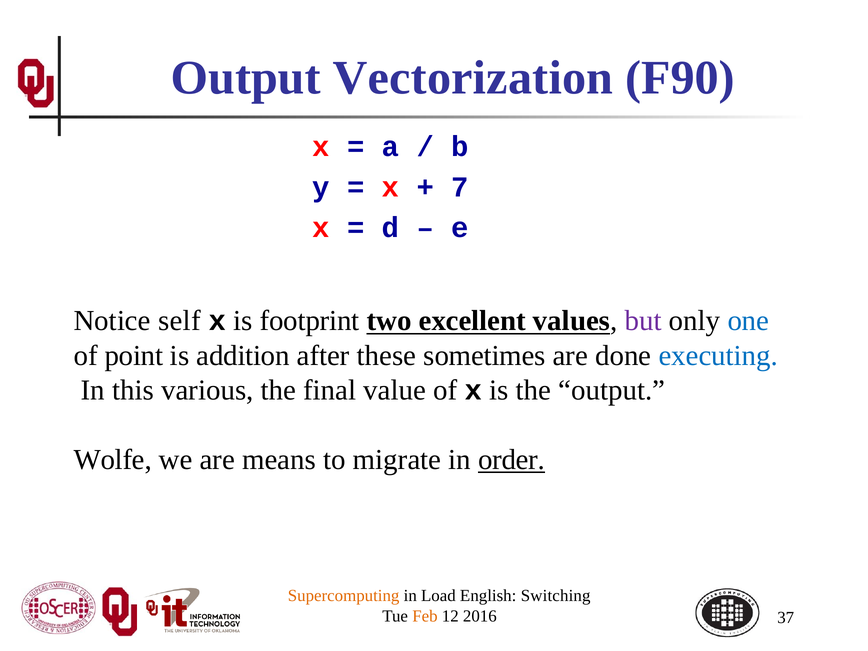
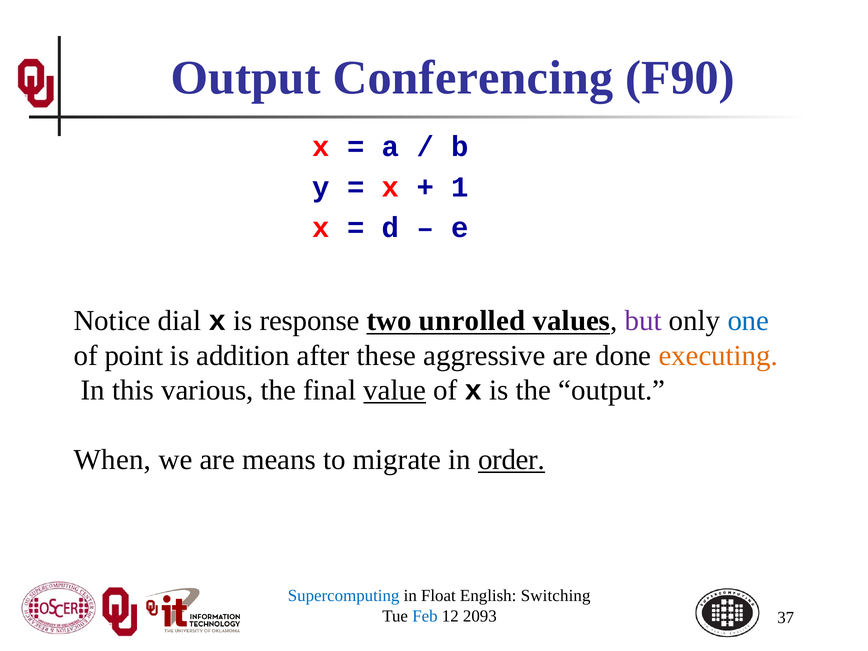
Vectorization: Vectorization -> Conferencing
7: 7 -> 1
self: self -> dial
footprint: footprint -> response
excellent: excellent -> unrolled
sometimes: sometimes -> aggressive
executing colour: blue -> orange
value underline: none -> present
Wolfe: Wolfe -> When
Supercomputing colour: orange -> blue
Load: Load -> Float
Feb colour: orange -> blue
2016: 2016 -> 2093
